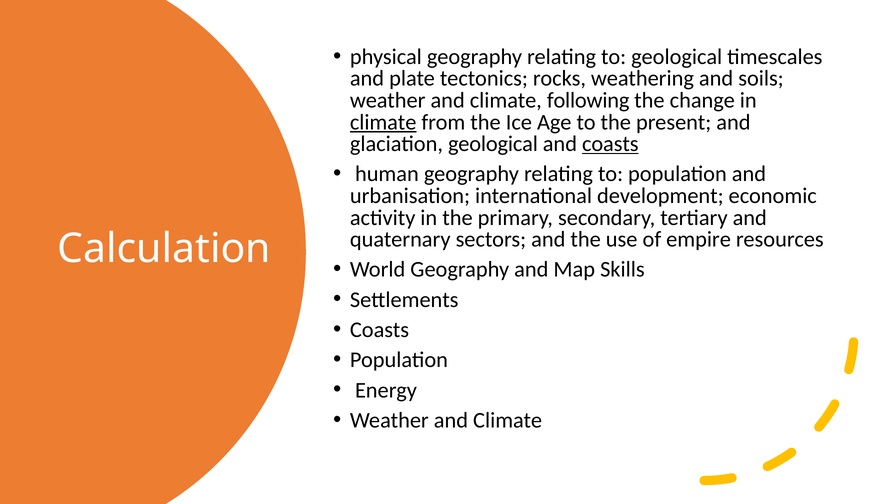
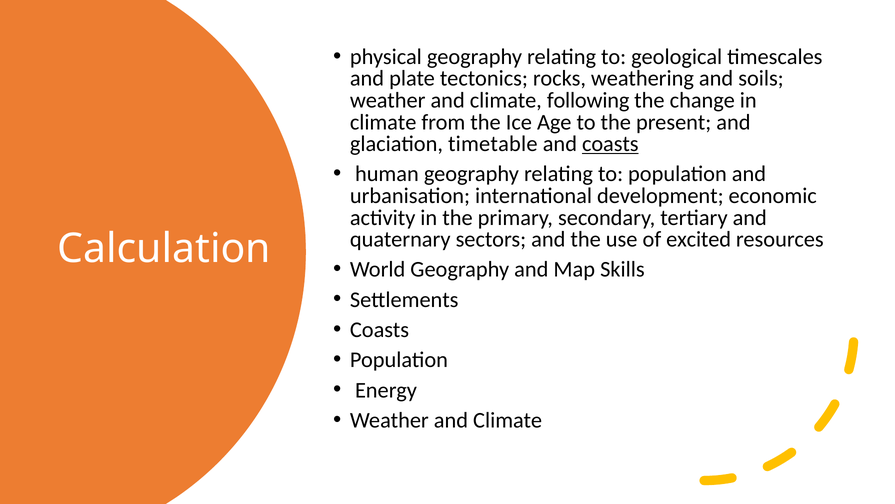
climate at (383, 122) underline: present -> none
glaciation geological: geological -> timetable
empire: empire -> excited
